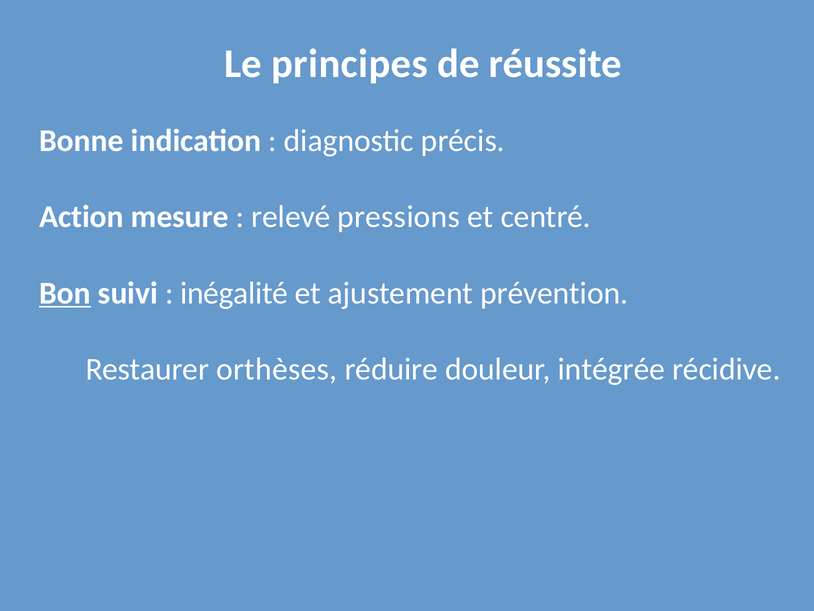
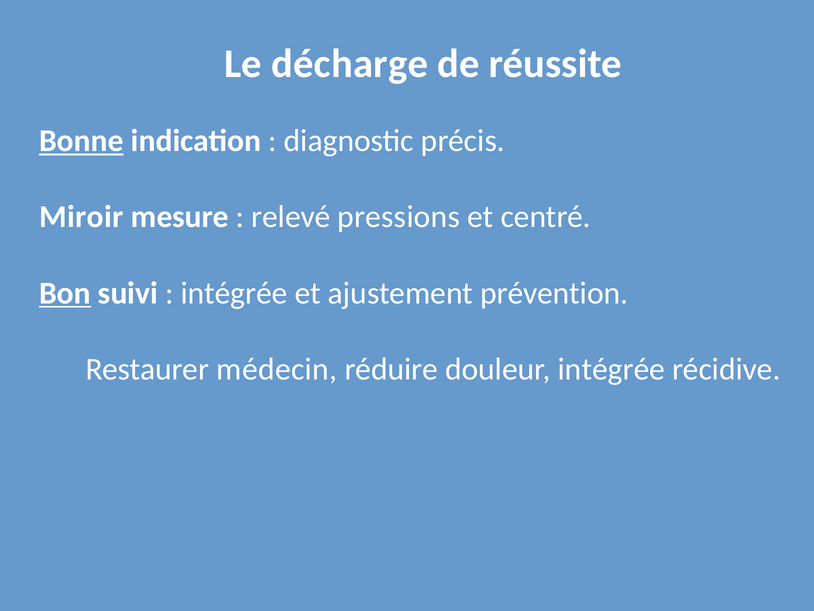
principes: principes -> décharge
Bonne underline: none -> present
Action: Action -> Miroir
inégalité at (234, 293): inégalité -> intégrée
orthèses: orthèses -> médecin
